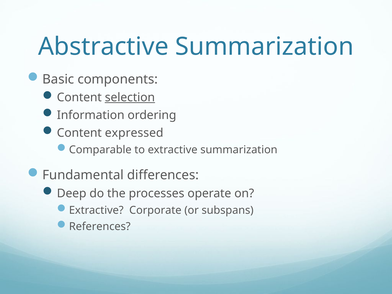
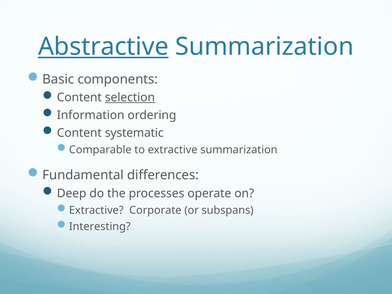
Abstractive underline: none -> present
expressed: expressed -> systematic
References: References -> Interesting
